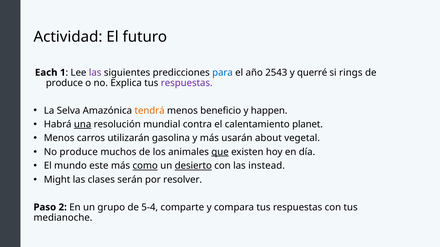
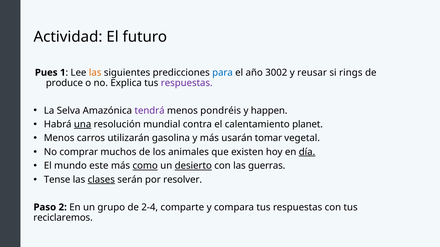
Each: Each -> Pues
las at (95, 73) colour: purple -> orange
2543: 2543 -> 3002
querré: querré -> reusar
tendrá colour: orange -> purple
beneficio: beneficio -> pondréis
about: about -> tomar
No produce: produce -> comprar
que underline: present -> none
día underline: none -> present
instead: instead -> guerras
Might: Might -> Tense
clases underline: none -> present
5-4: 5-4 -> 2-4
medianoche: medianoche -> reciclaremos
